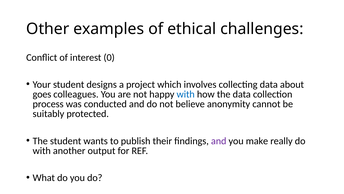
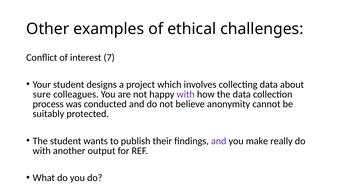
0: 0 -> 7
goes: goes -> sure
with at (186, 94) colour: blue -> purple
